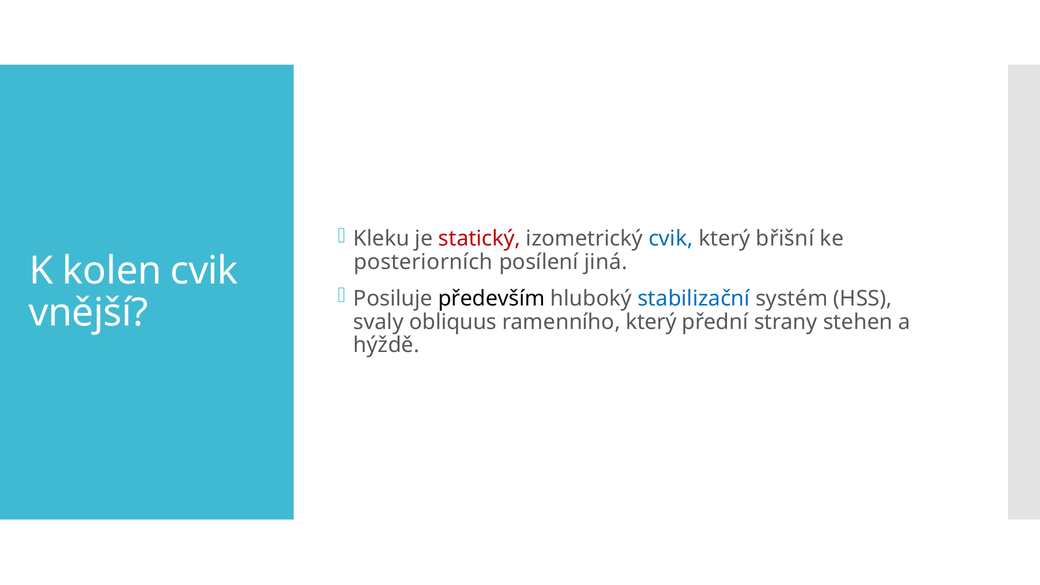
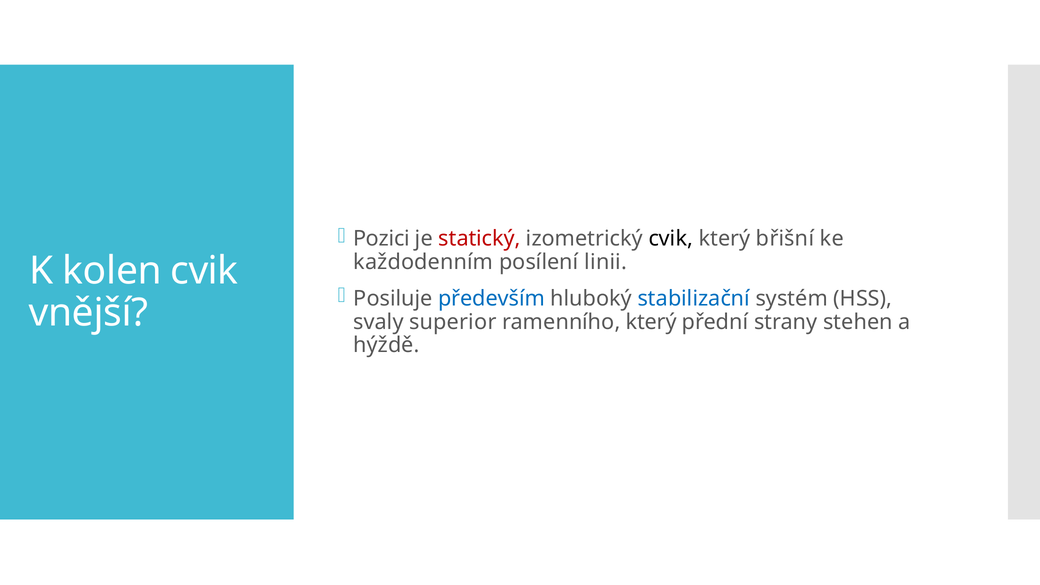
Kleku: Kleku -> Pozici
cvik at (671, 239) colour: blue -> black
posteriorních: posteriorních -> každodenním
jiná: jiná -> linii
především colour: black -> blue
obliquus: obliquus -> superior
